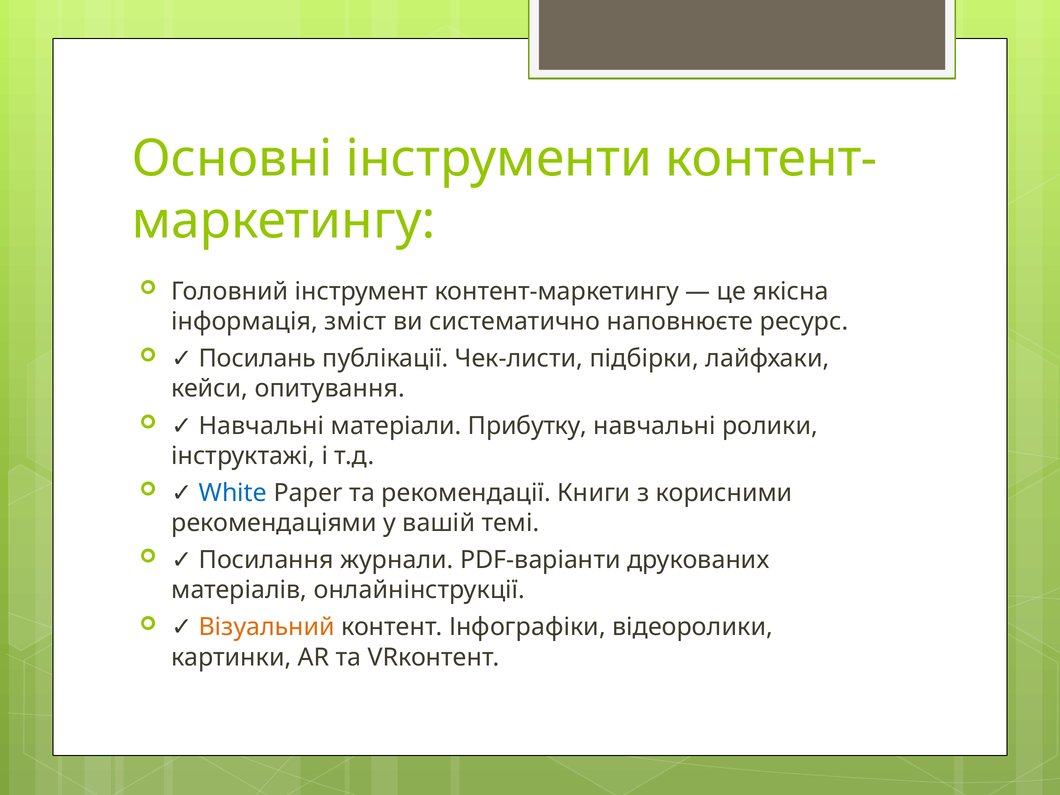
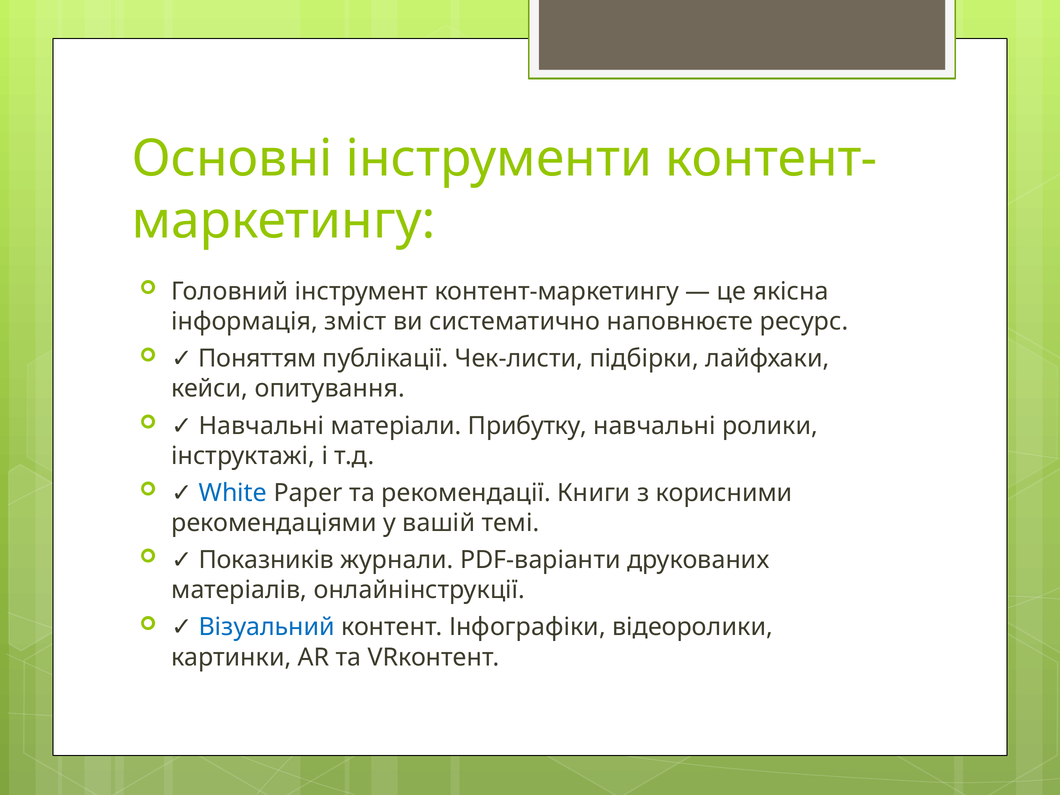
Посилань: Посилань -> Поняттям
Посилання: Посилання -> Показників
Візуальний colour: orange -> blue
